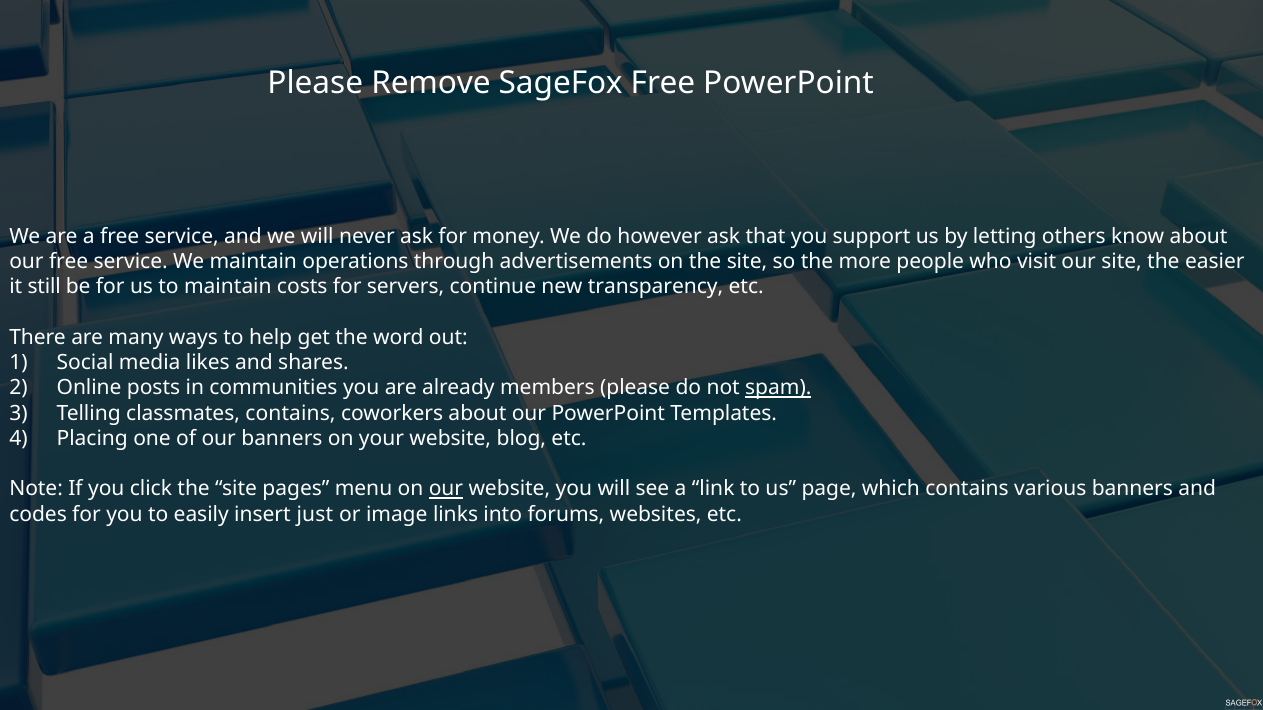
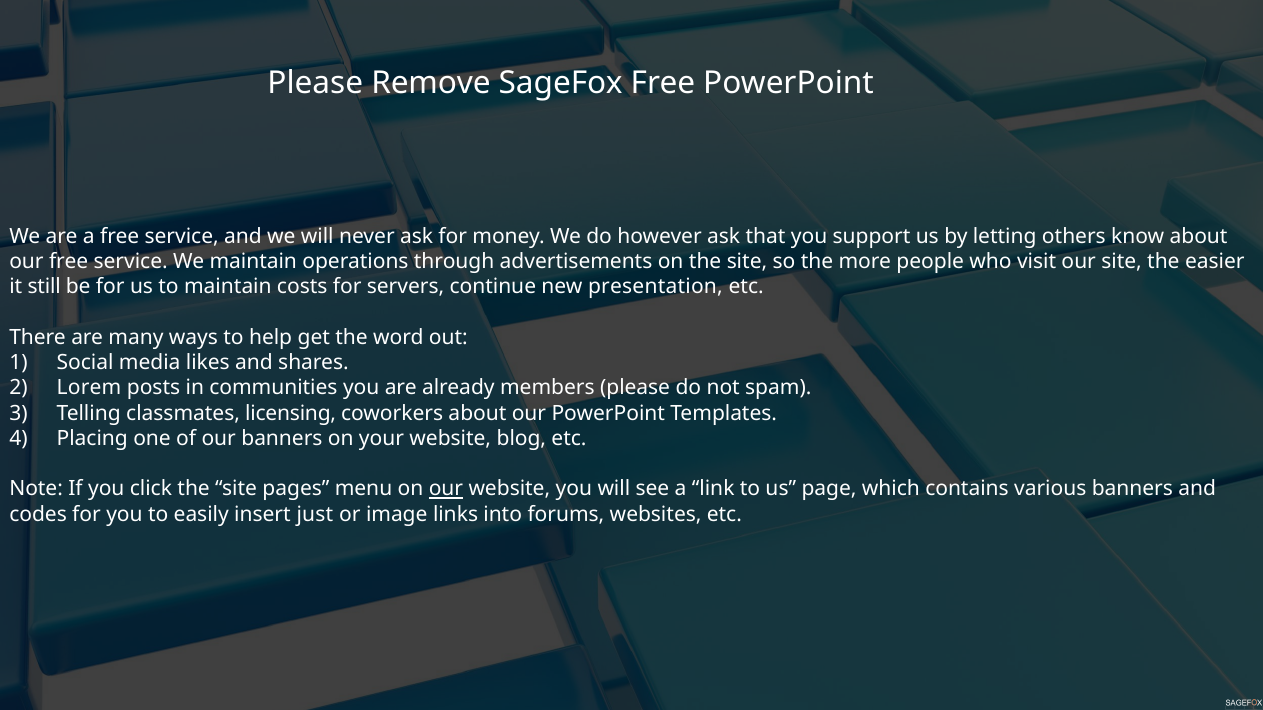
transparency: transparency -> presentation
Online: Online -> Lorem
spam underline: present -> none
classmates contains: contains -> licensing
